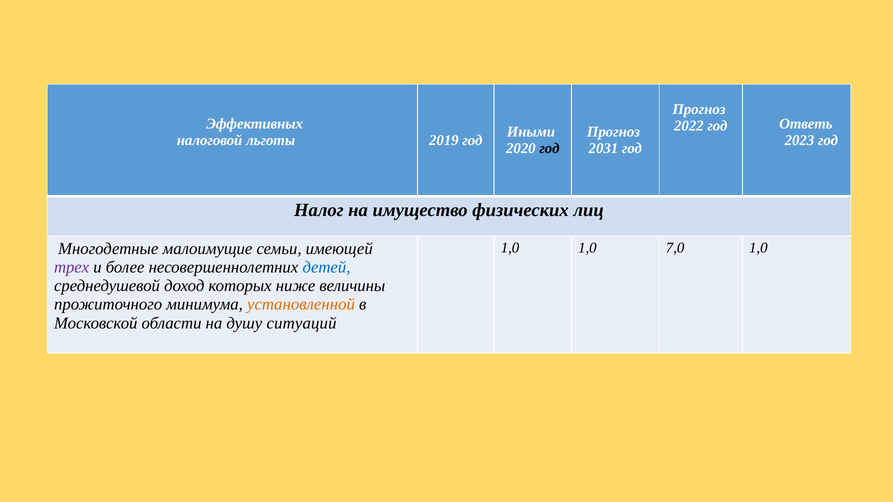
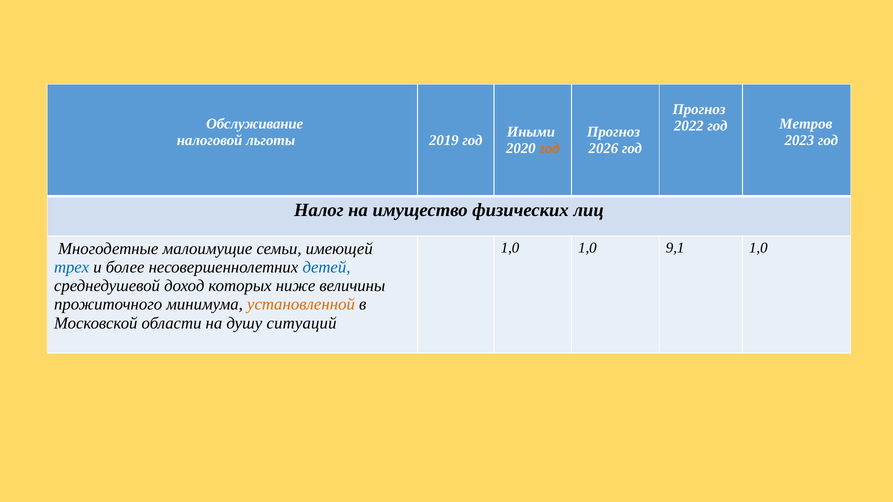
Эффективных: Эффективных -> Обслуживание
Ответь: Ответь -> Метров
год at (549, 149) colour: black -> orange
2031: 2031 -> 2026
7,0: 7,0 -> 9,1
трех colour: purple -> blue
